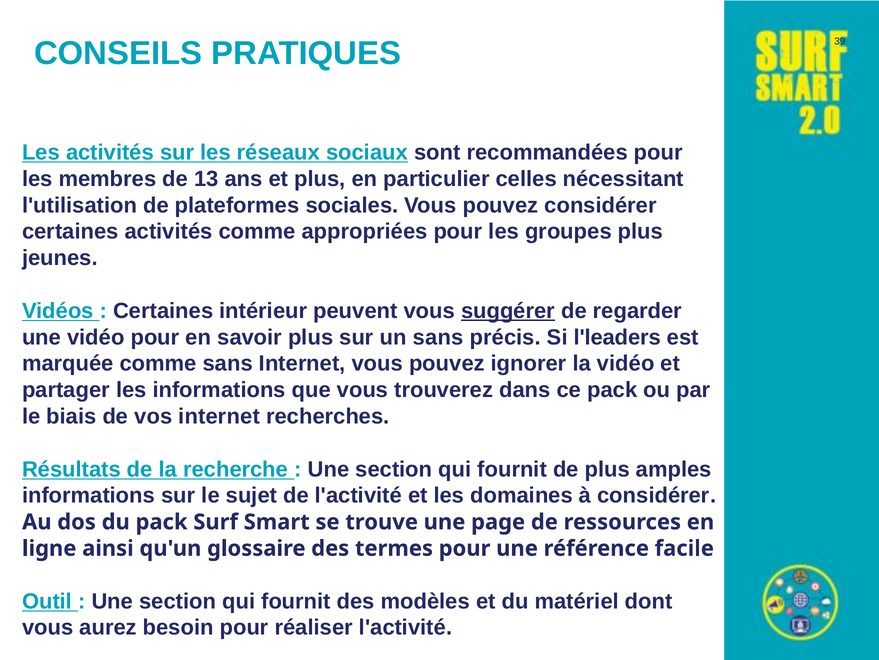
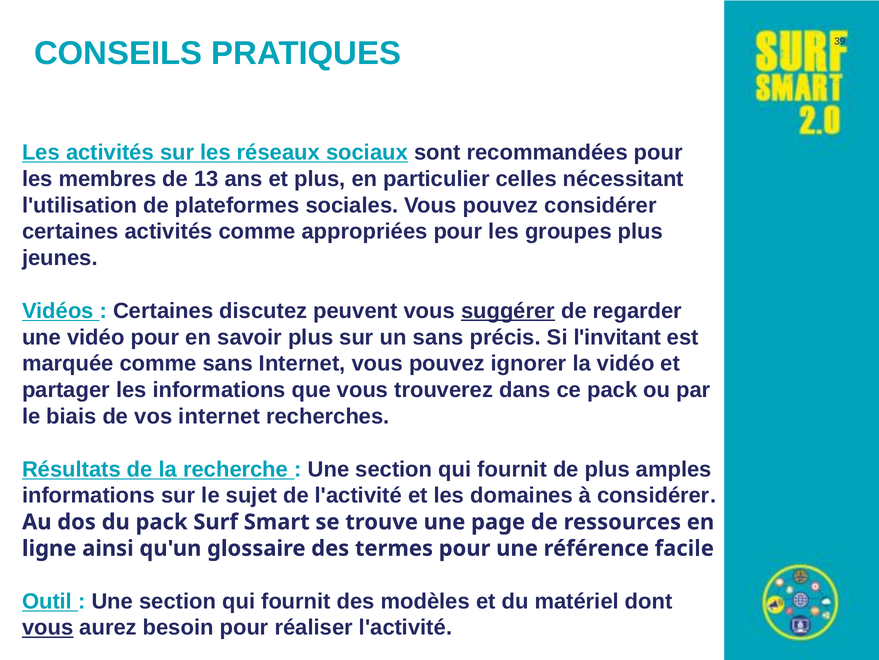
intérieur: intérieur -> discutez
l'leaders: l'leaders -> l'invitant
vous at (48, 627) underline: none -> present
